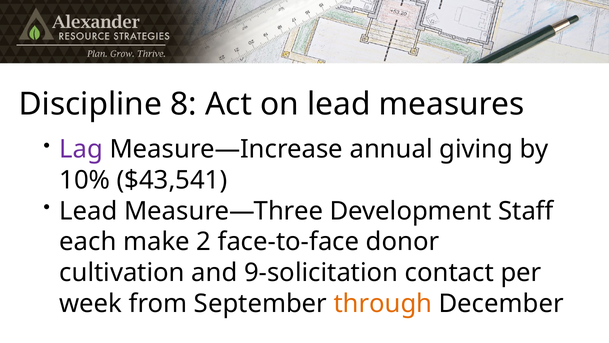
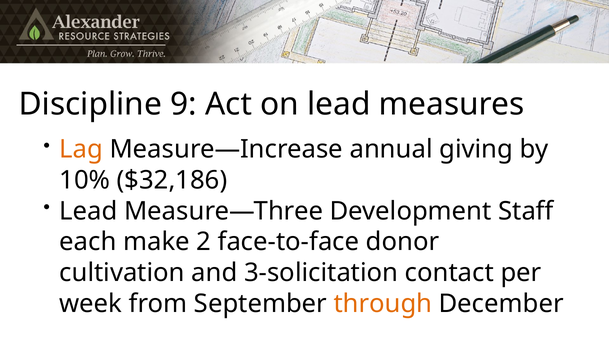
8: 8 -> 9
Lag colour: purple -> orange
$43,541: $43,541 -> $32,186
9-solicitation: 9-solicitation -> 3-solicitation
